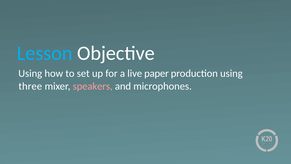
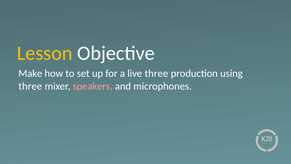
Lesson colour: light blue -> yellow
Using at (30, 73): Using -> Make
live paper: paper -> three
